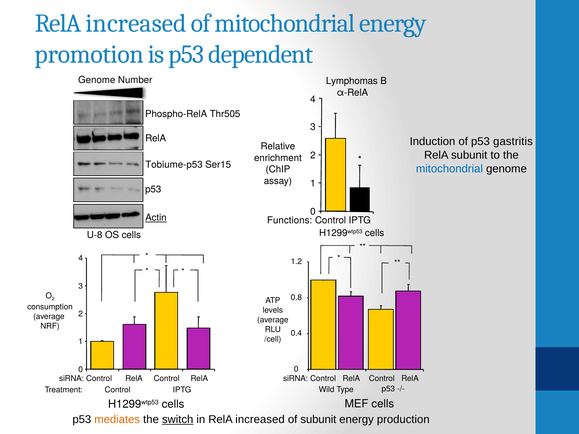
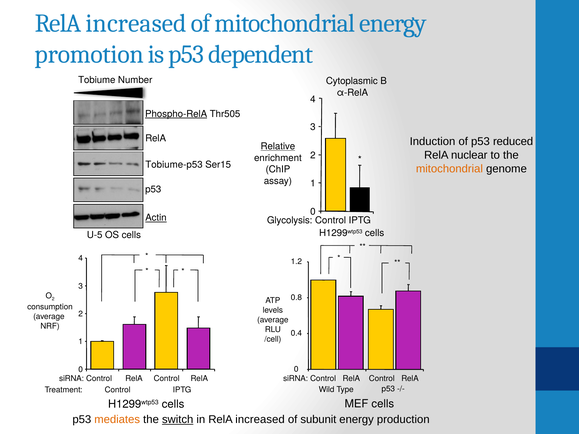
Genome at (97, 80): Genome -> Tobiume
Lymphomas: Lymphomas -> Cytoplasmic
Phospho-RelA underline: none -> present
gastritis: gastritis -> reduced
Relative underline: none -> present
RelA subunit: subunit -> nuclear
mitochondrial at (449, 169) colour: blue -> orange
Functions: Functions -> Glycolysis
U-8: U-8 -> U-5
